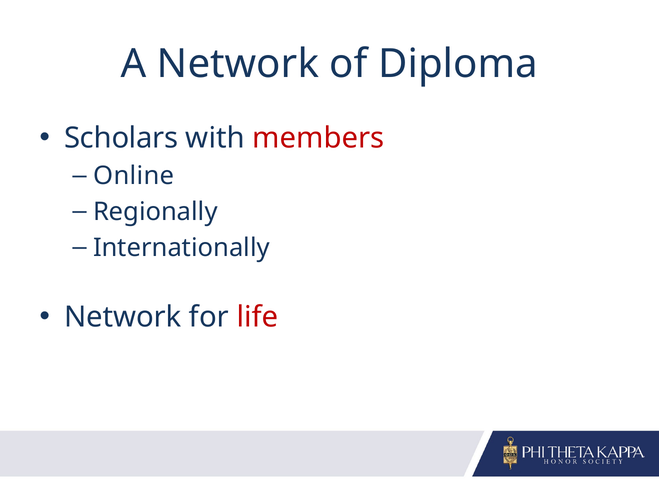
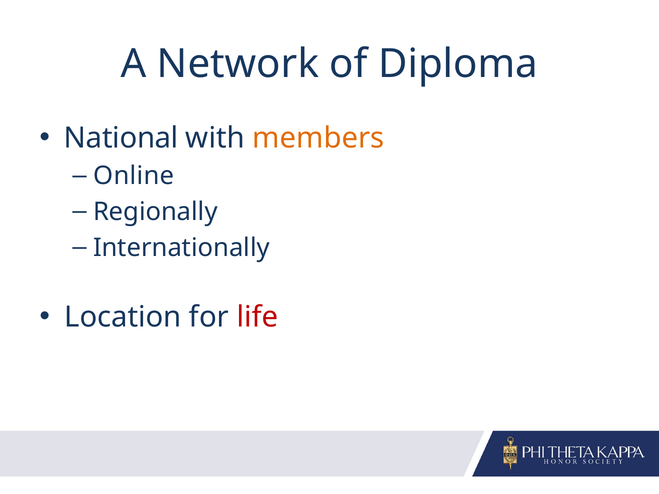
Scholars: Scholars -> National
members colour: red -> orange
Network at (123, 317): Network -> Location
